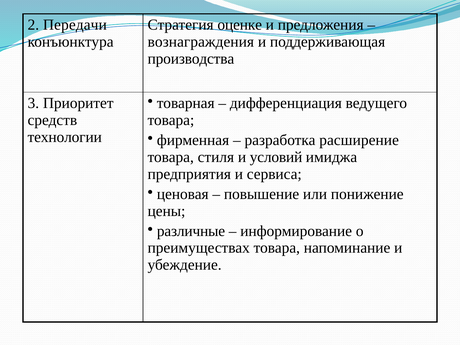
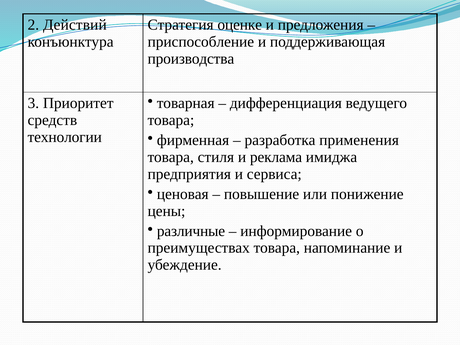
Передачи: Передачи -> Действий
вознаграждения: вознаграждения -> приспособление
расширение: расширение -> применения
условий: условий -> реклама
